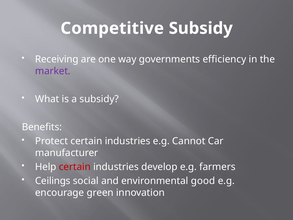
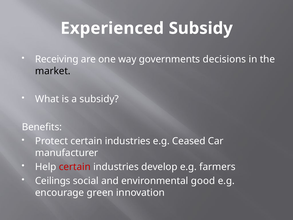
Competitive: Competitive -> Experienced
efficiency: efficiency -> decisions
market colour: purple -> black
Cannot: Cannot -> Ceased
